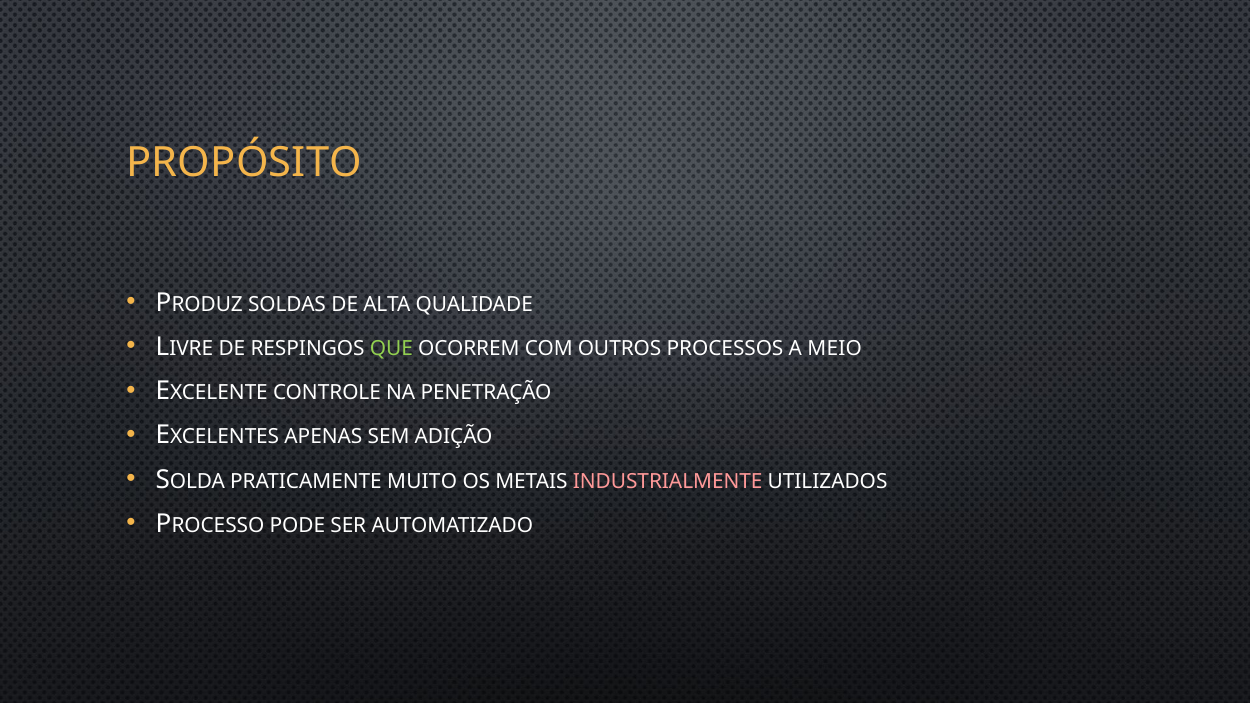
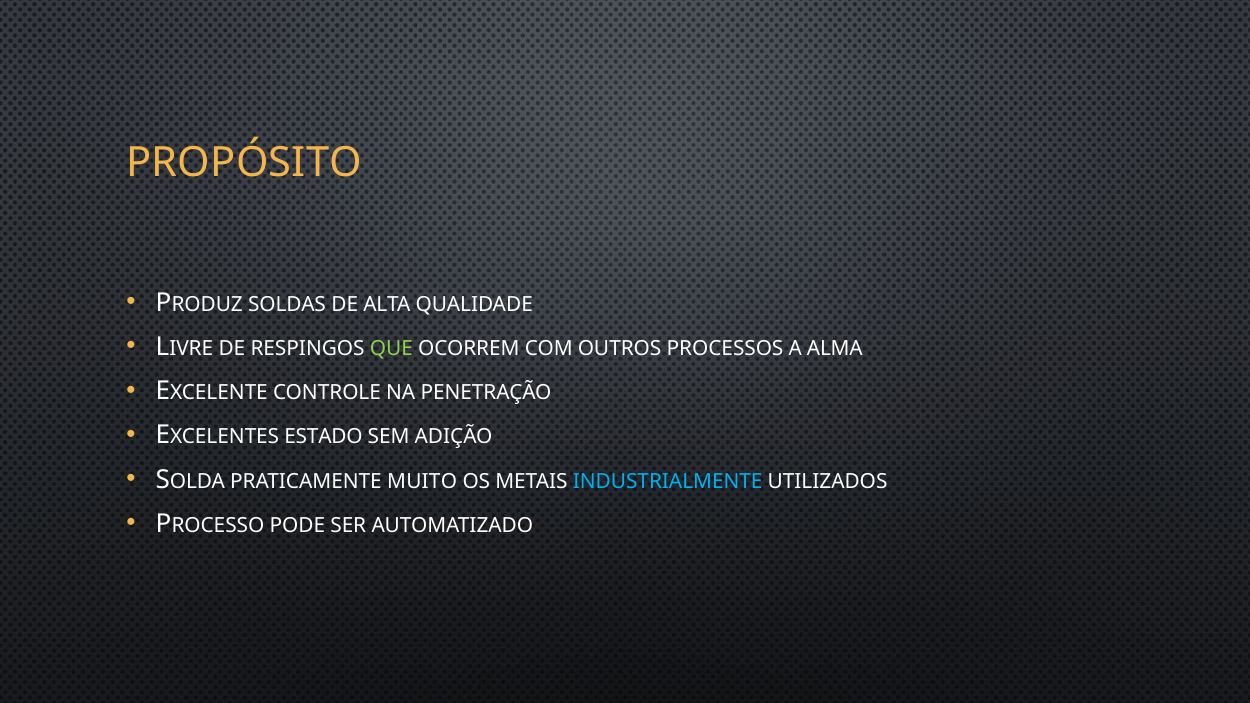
MEIO: MEIO -> ALMA
APENAS: APENAS -> ESTADO
INDUSTRIALMENTE colour: pink -> light blue
